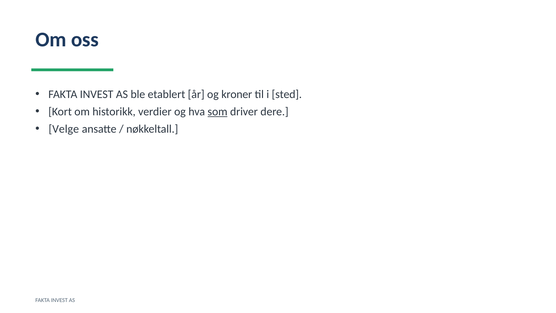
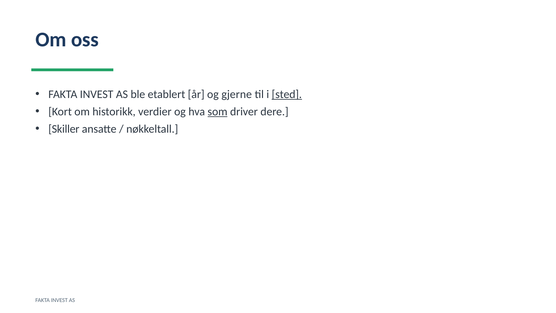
kroner: kroner -> gjerne
sted underline: none -> present
Velge: Velge -> Skiller
